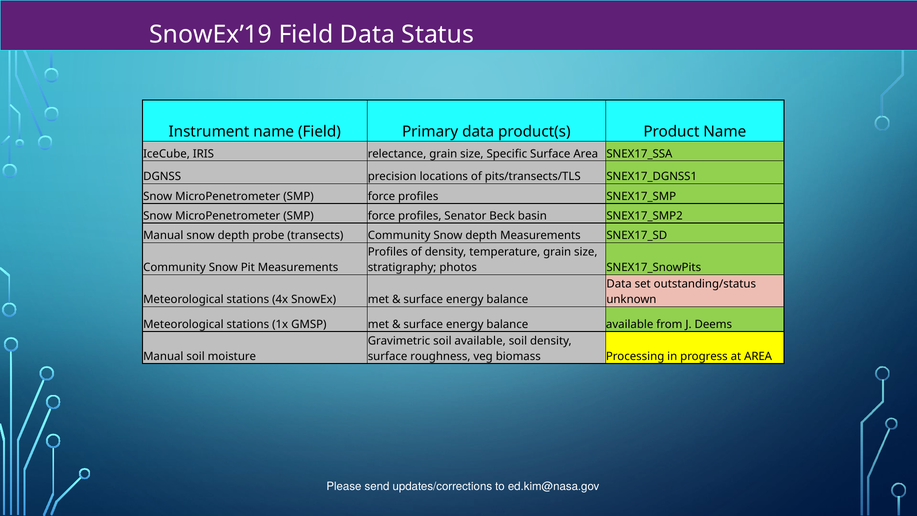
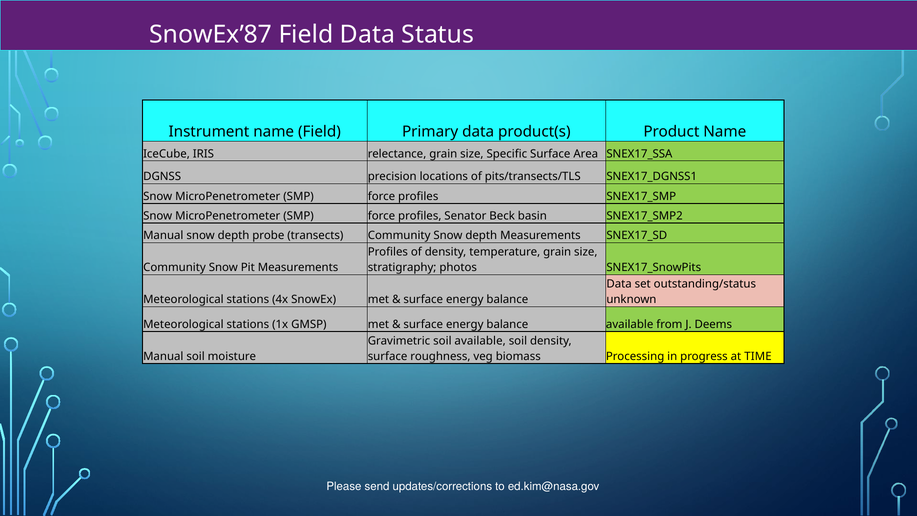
SnowEx’19: SnowEx’19 -> SnowEx’87
at AREA: AREA -> TIME
